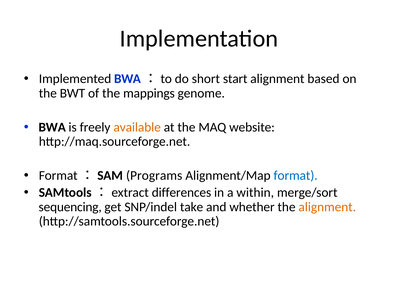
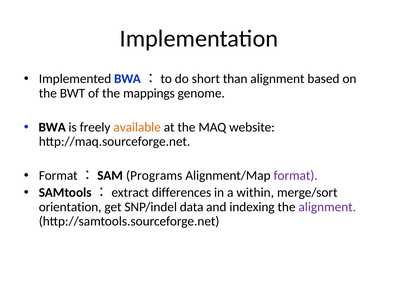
start: start -> than
format colour: blue -> purple
sequencing: sequencing -> orientation
take: take -> data
whether: whether -> indexing
alignment at (327, 207) colour: orange -> purple
